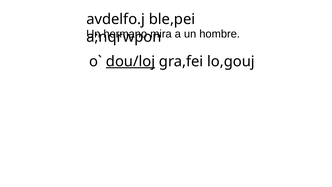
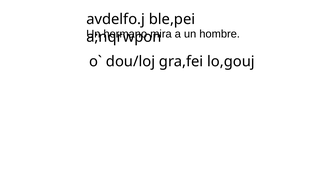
dou/loj underline: present -> none
